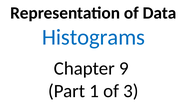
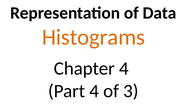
Histograms colour: blue -> orange
Chapter 9: 9 -> 4
Part 1: 1 -> 4
